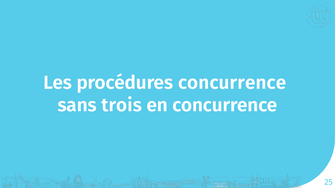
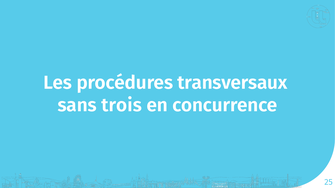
procédures concurrence: concurrence -> transversaux
